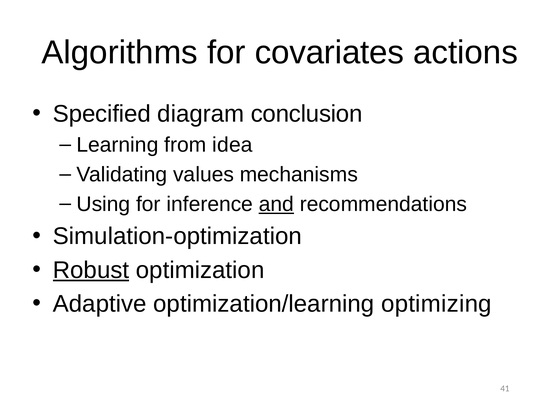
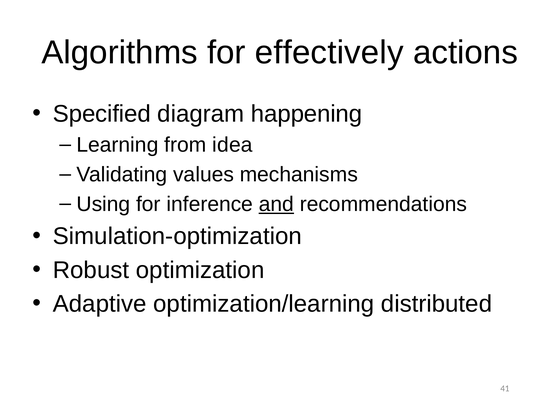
covariates: covariates -> effectively
conclusion: conclusion -> happening
Robust underline: present -> none
optimizing: optimizing -> distributed
